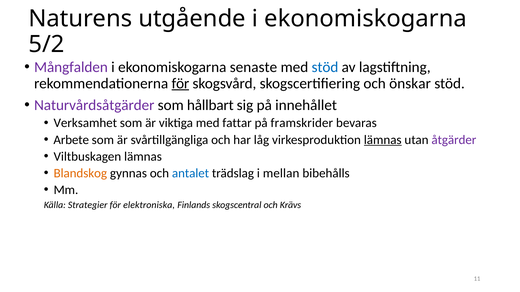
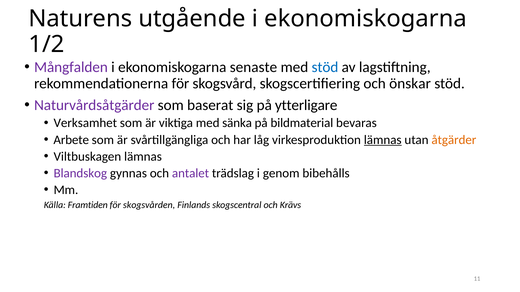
5/2: 5/2 -> 1/2
för at (180, 84) underline: present -> none
hållbart: hållbart -> baserat
innehållet: innehållet -> ytterligare
fattar: fattar -> sänka
framskrider: framskrider -> bildmaterial
åtgärder colour: purple -> orange
Blandskog colour: orange -> purple
antalet colour: blue -> purple
mellan: mellan -> genom
Strategier: Strategier -> Framtiden
elektroniska: elektroniska -> skogsvården
